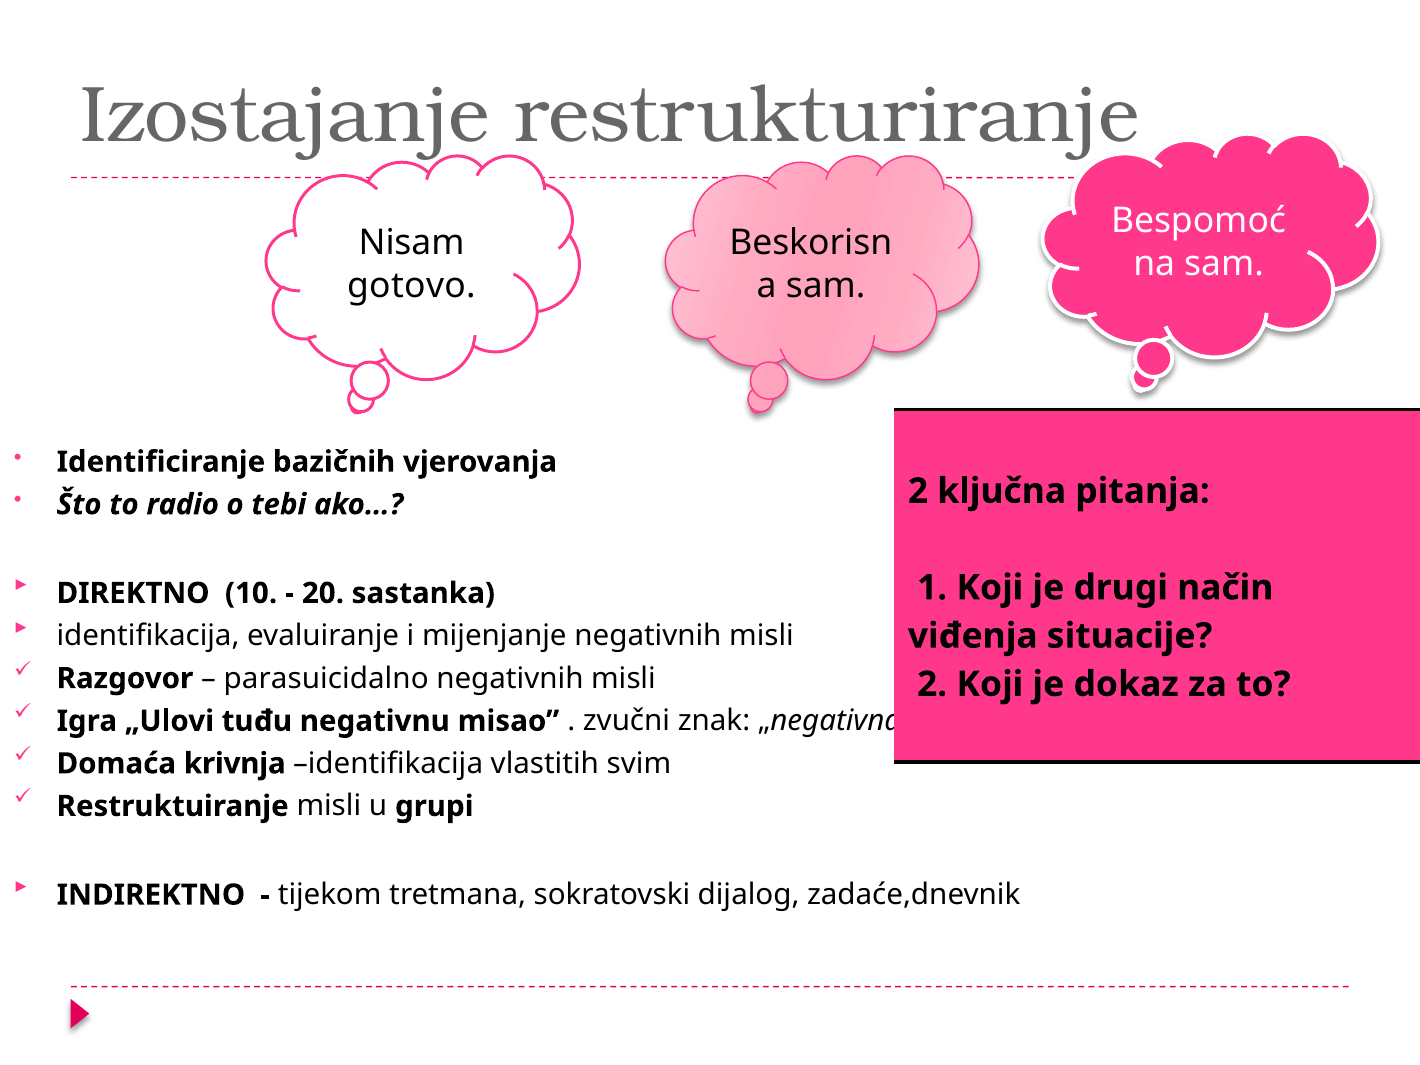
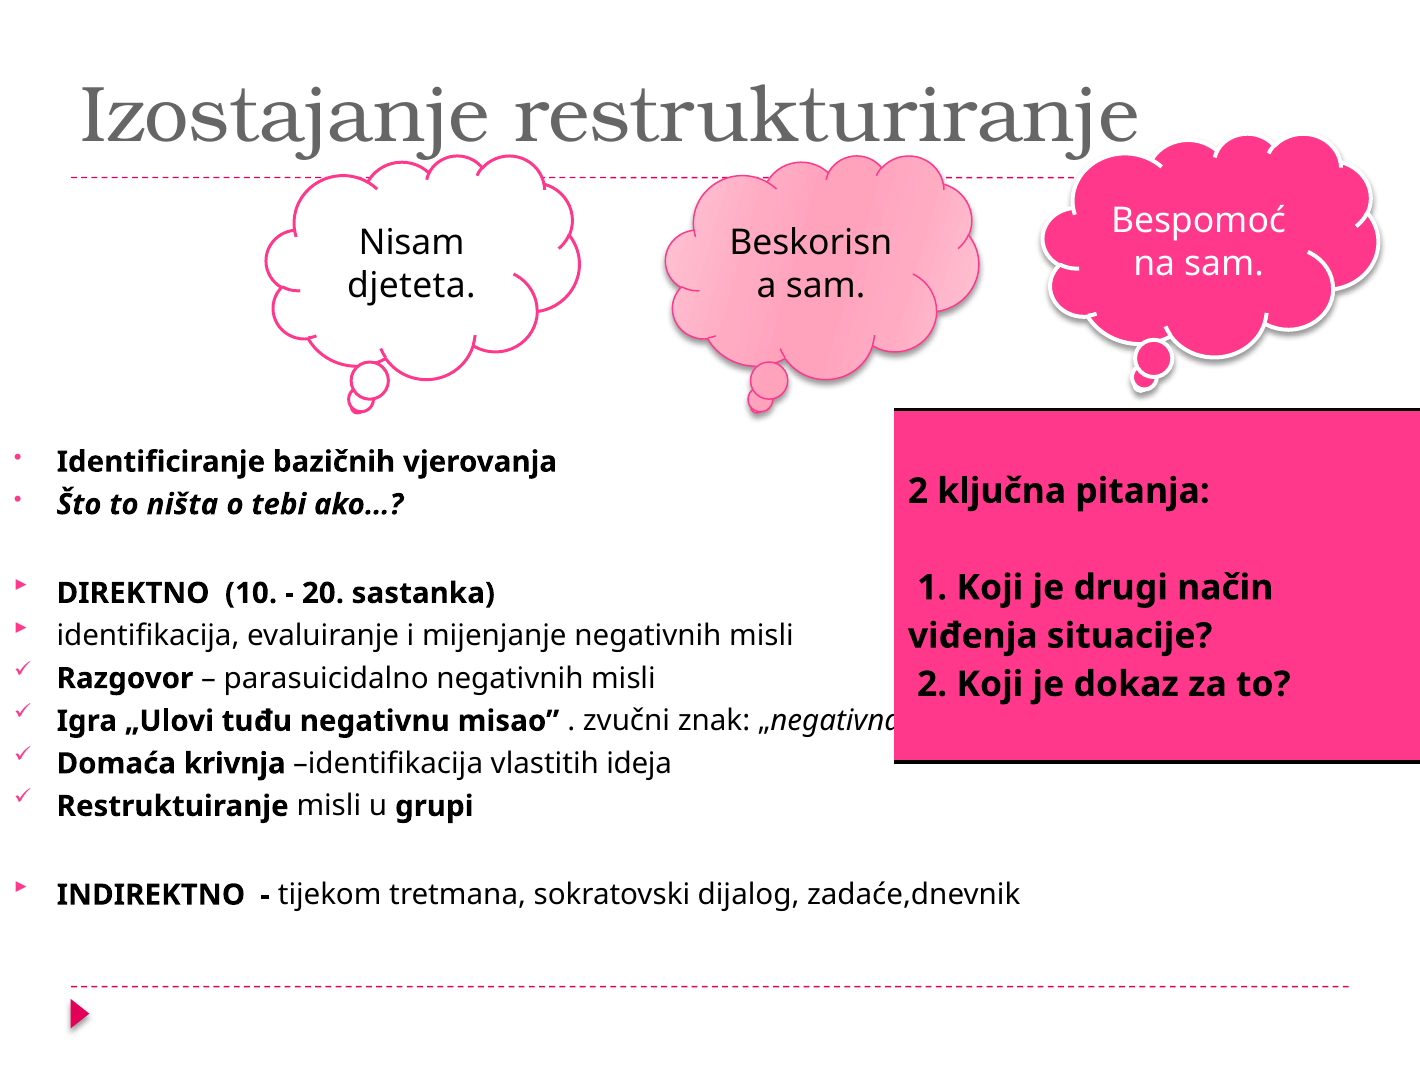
gotovo: gotovo -> djeteta
radio: radio -> ništa
svim: svim -> ideja
